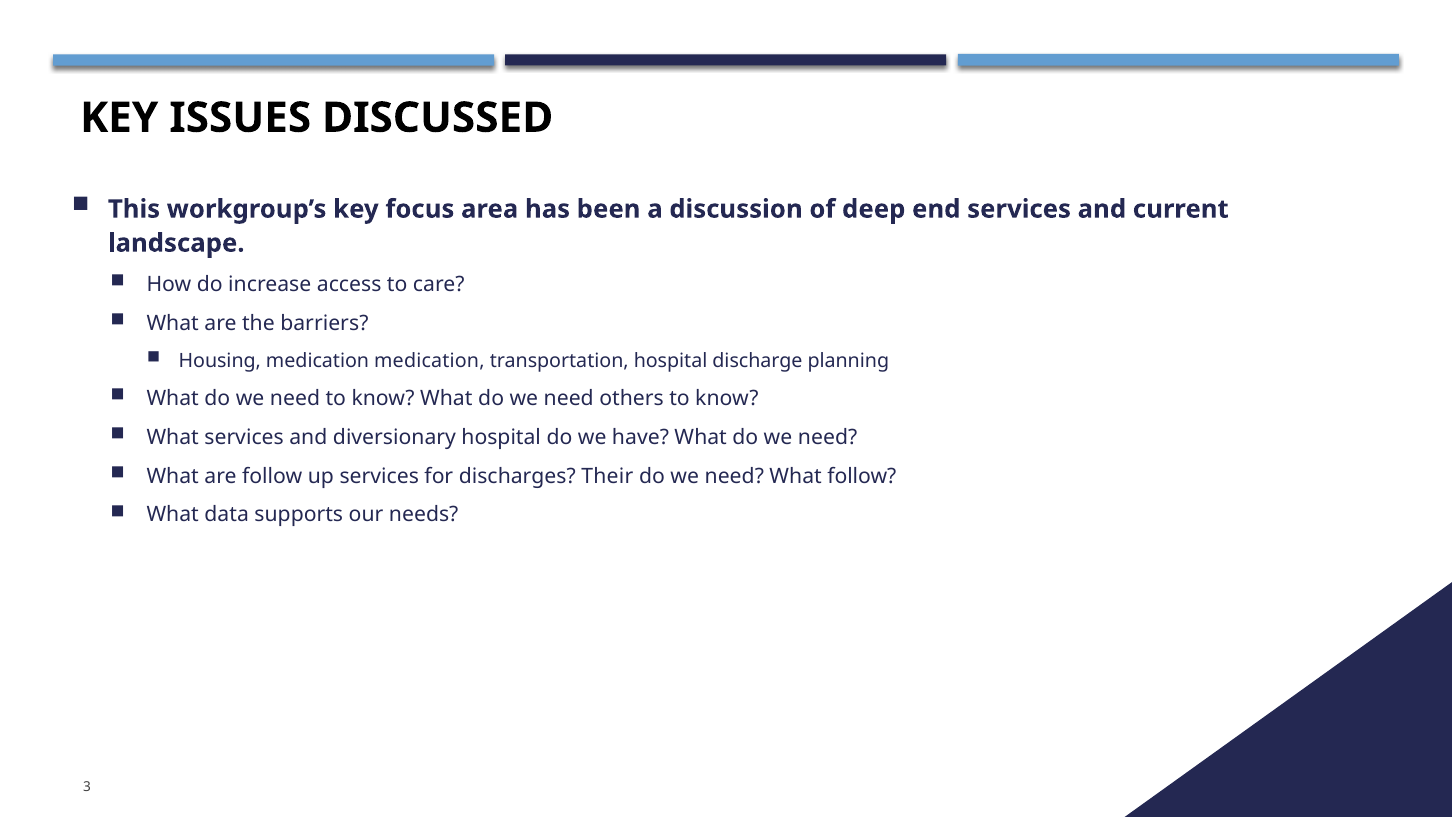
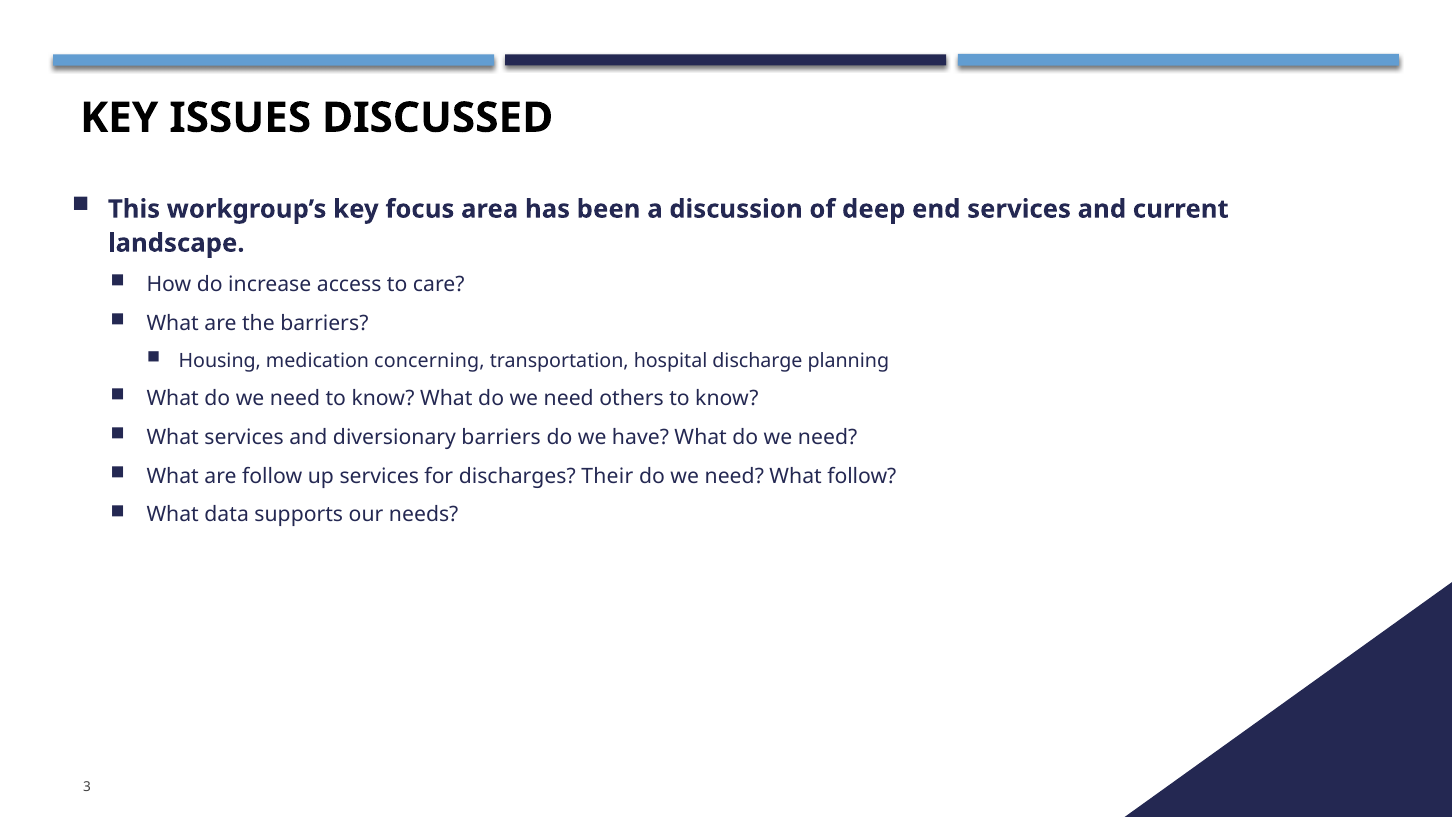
medication medication: medication -> concerning
diversionary hospital: hospital -> barriers
